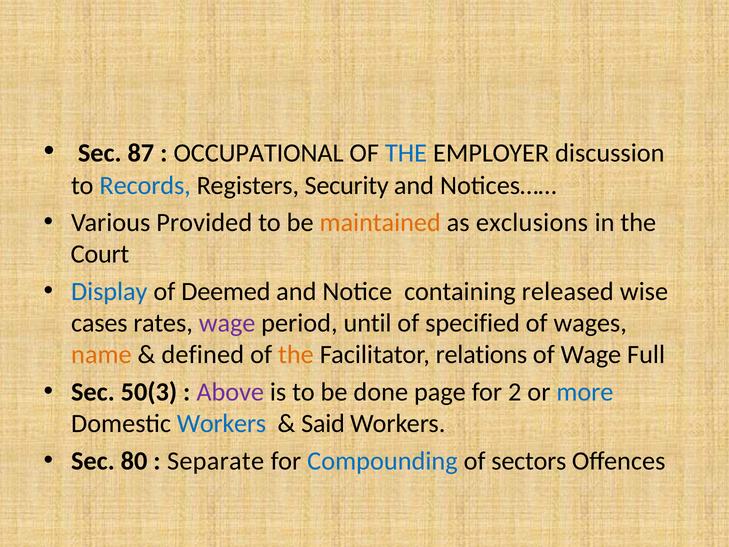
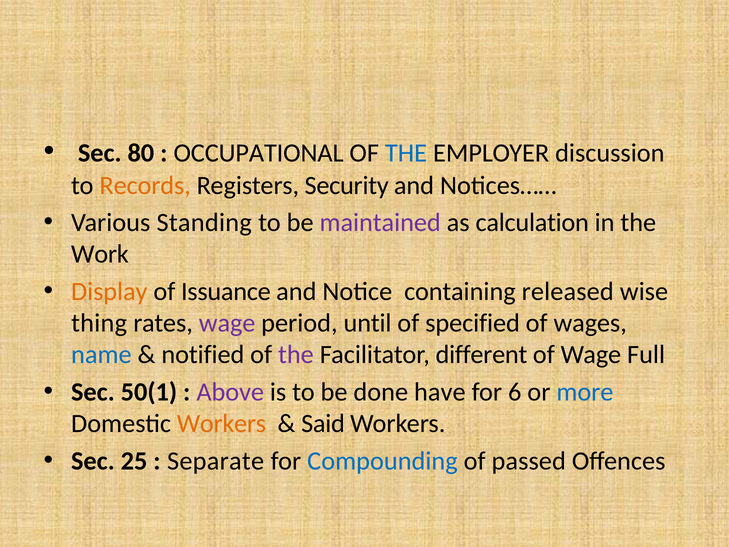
87: 87 -> 80
Records colour: blue -> orange
Provided: Provided -> Standing
maintained colour: orange -> purple
exclusions: exclusions -> calculation
Court: Court -> Work
Display colour: blue -> orange
Deemed: Deemed -> Issuance
cases: cases -> thing
name colour: orange -> blue
defined: defined -> notified
the at (296, 355) colour: orange -> purple
relations: relations -> different
50(3: 50(3 -> 50(1
page: page -> have
2: 2 -> 6
Workers at (221, 423) colour: blue -> orange
80: 80 -> 25
sectors: sectors -> passed
